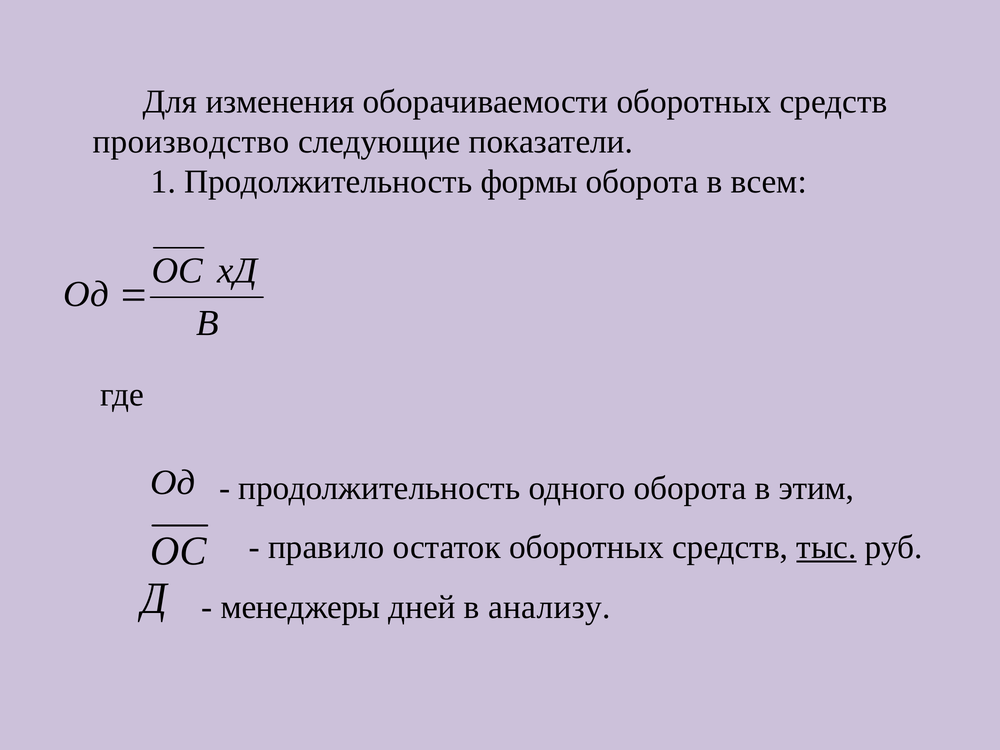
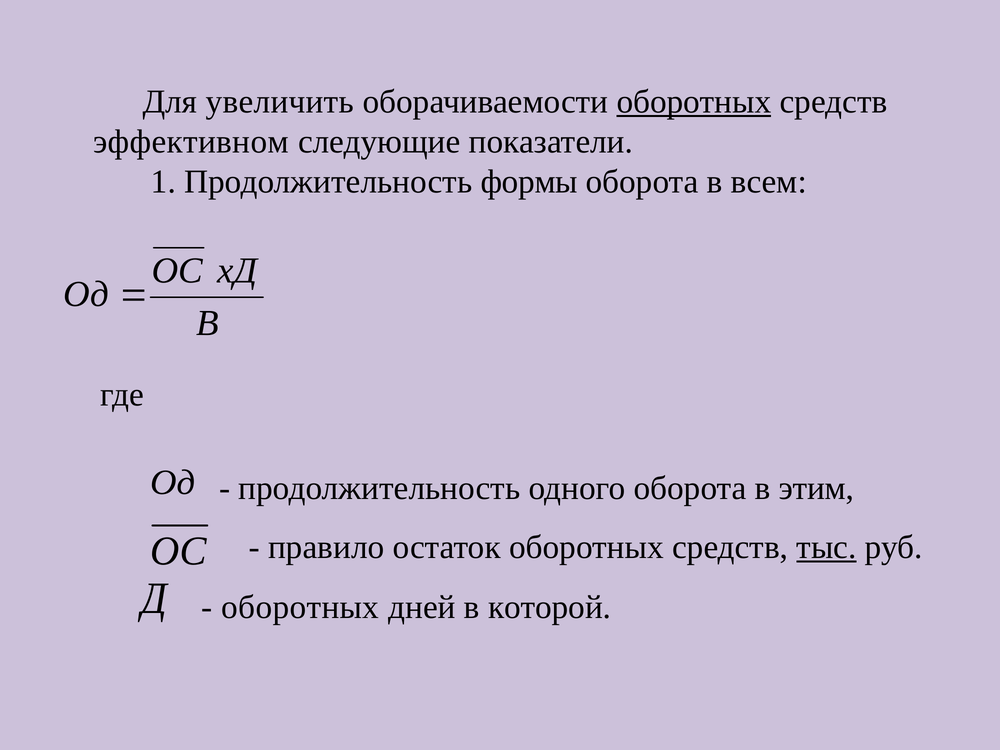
изменения: изменения -> увеличить
оборотных at (694, 102) underline: none -> present
производство: производство -> эффективном
менеджеры at (301, 607): менеджеры -> оборотных
анализу: анализу -> которой
